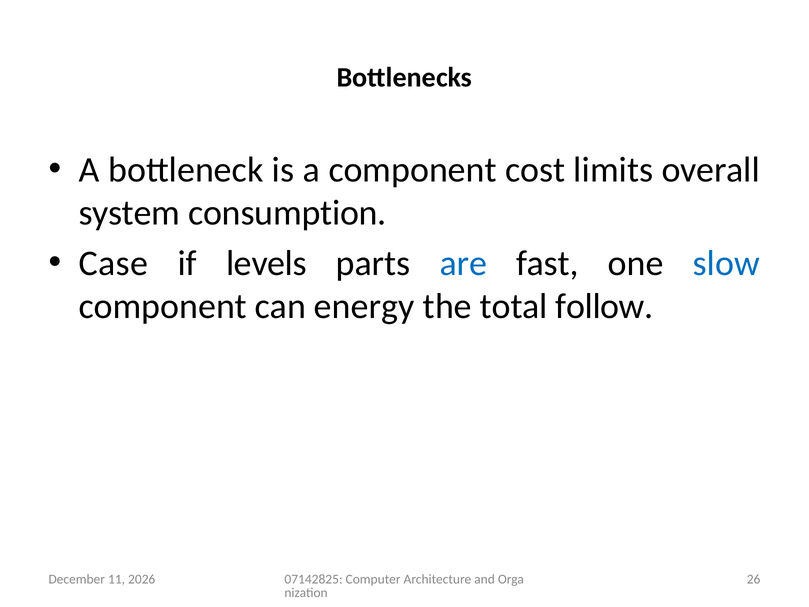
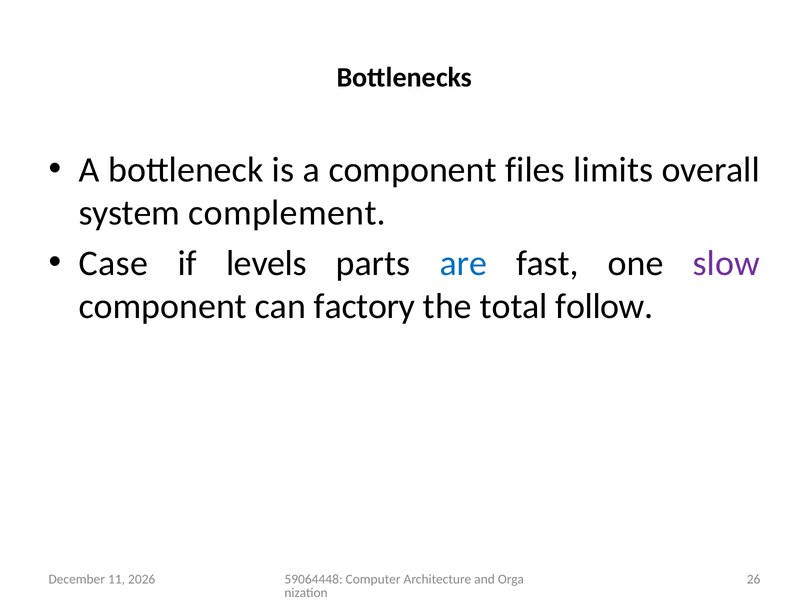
cost: cost -> files
consumption: consumption -> complement
slow colour: blue -> purple
energy: energy -> factory
07142825: 07142825 -> 59064448
